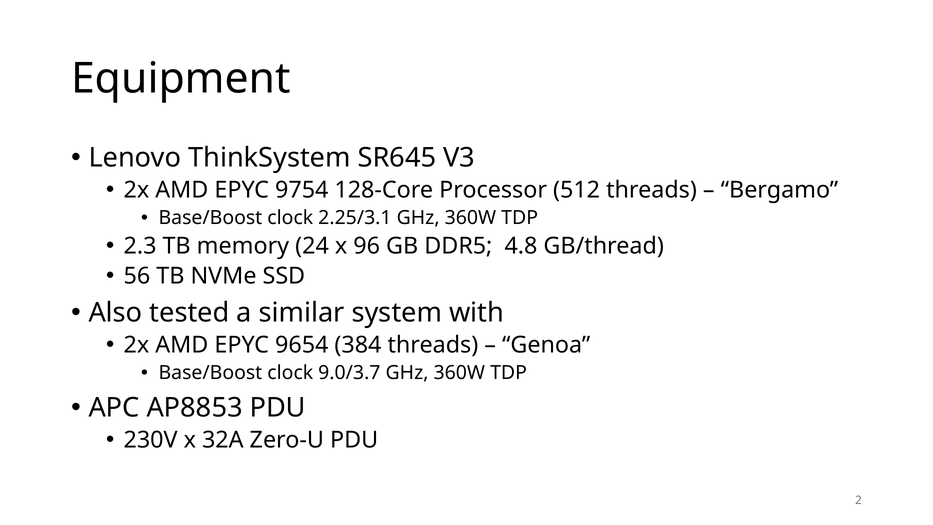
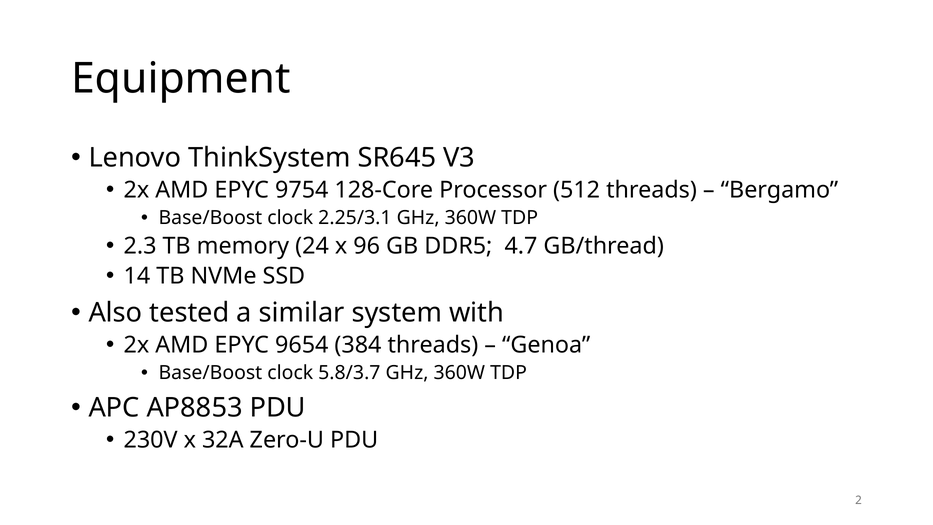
4.8: 4.8 -> 4.7
56: 56 -> 14
9.0/3.7: 9.0/3.7 -> 5.8/3.7
